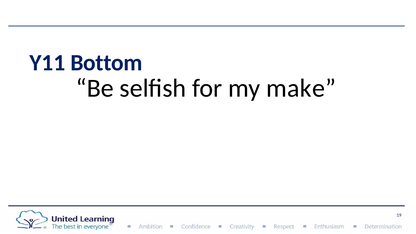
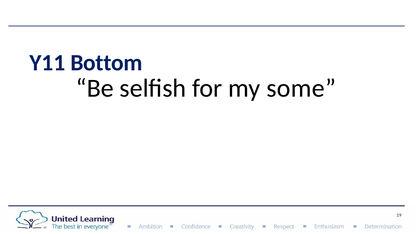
make: make -> some
